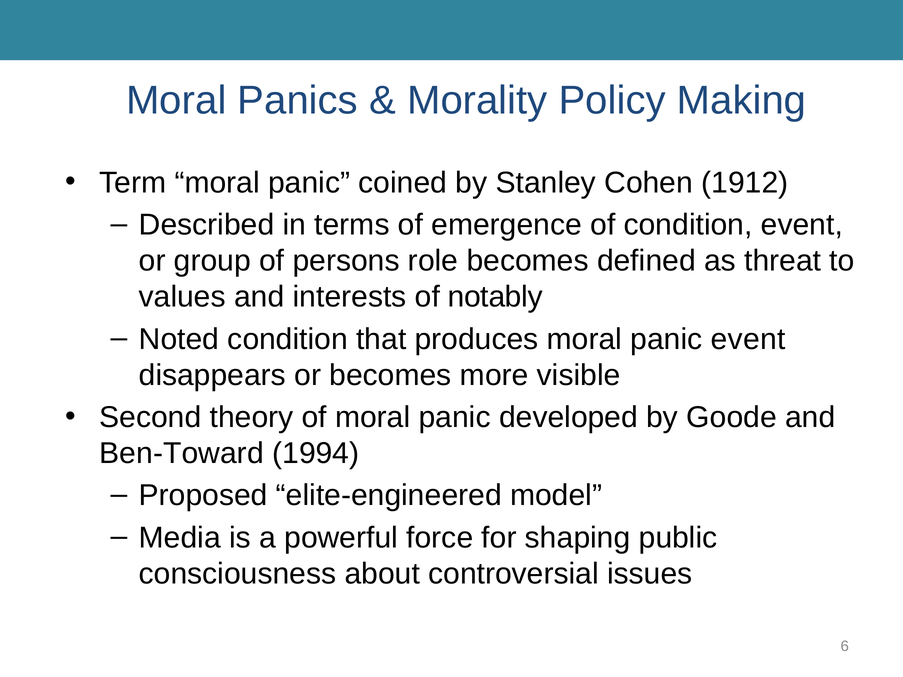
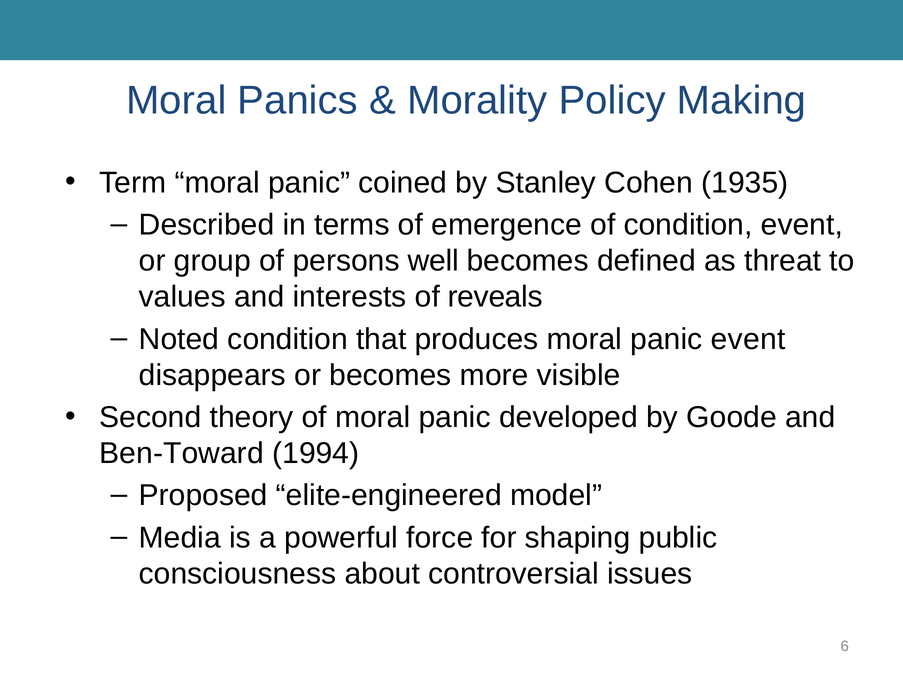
1912: 1912 -> 1935
role: role -> well
notably: notably -> reveals
